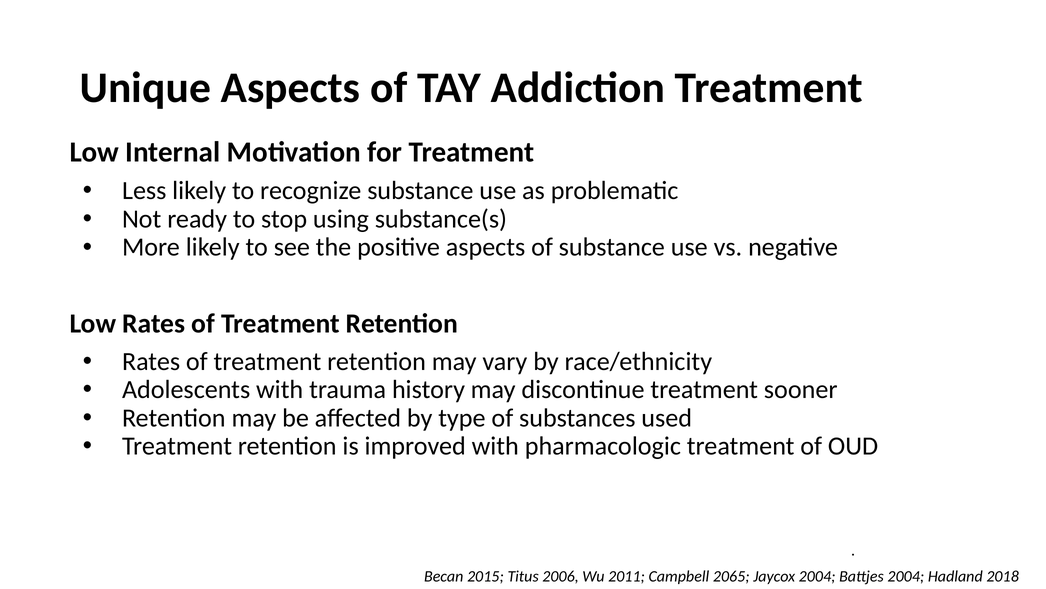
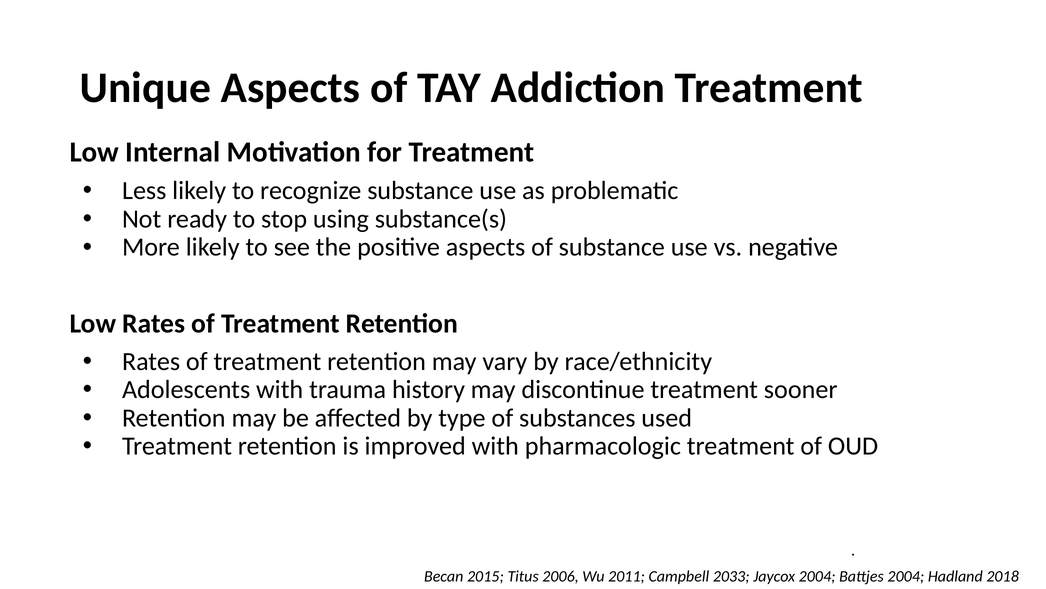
2065: 2065 -> 2033
